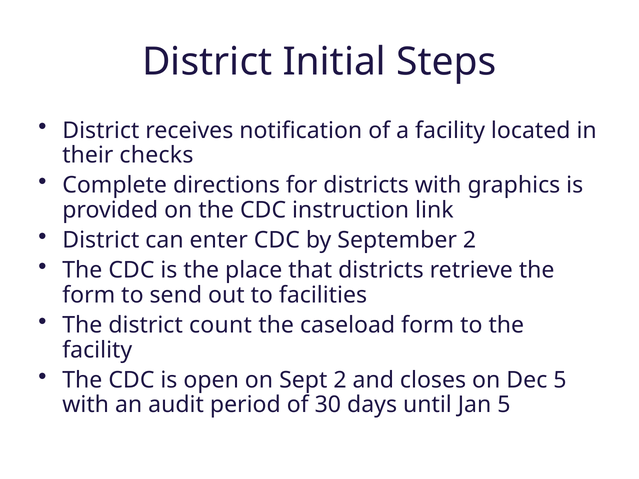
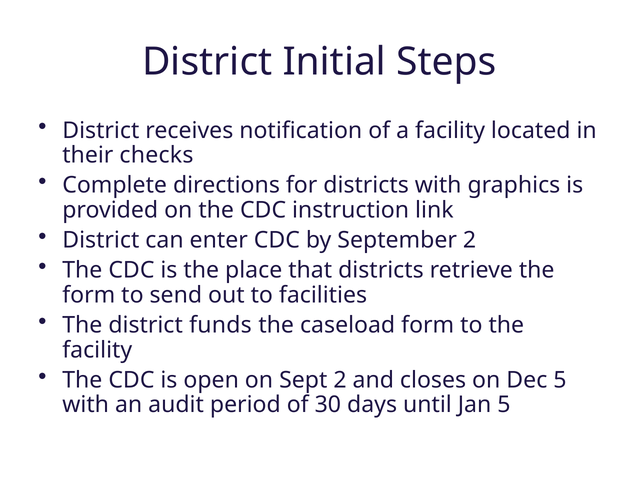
count: count -> funds
